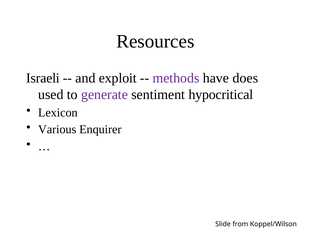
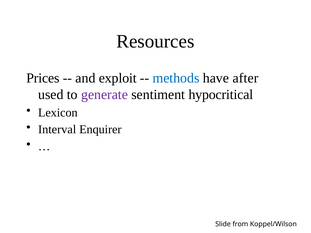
Israeli: Israeli -> Prices
methods colour: purple -> blue
does: does -> after
Various: Various -> Interval
